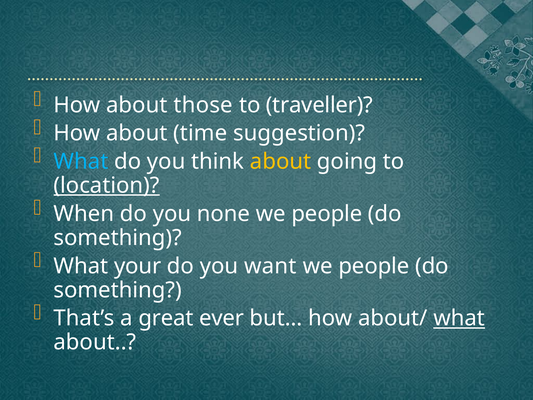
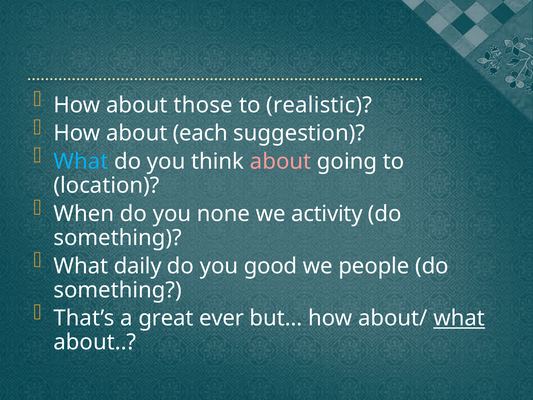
traveller: traveller -> realistic
time: time -> each
about at (281, 161) colour: yellow -> pink
location underline: present -> none
people at (327, 214): people -> activity
your: your -> daily
want: want -> good
